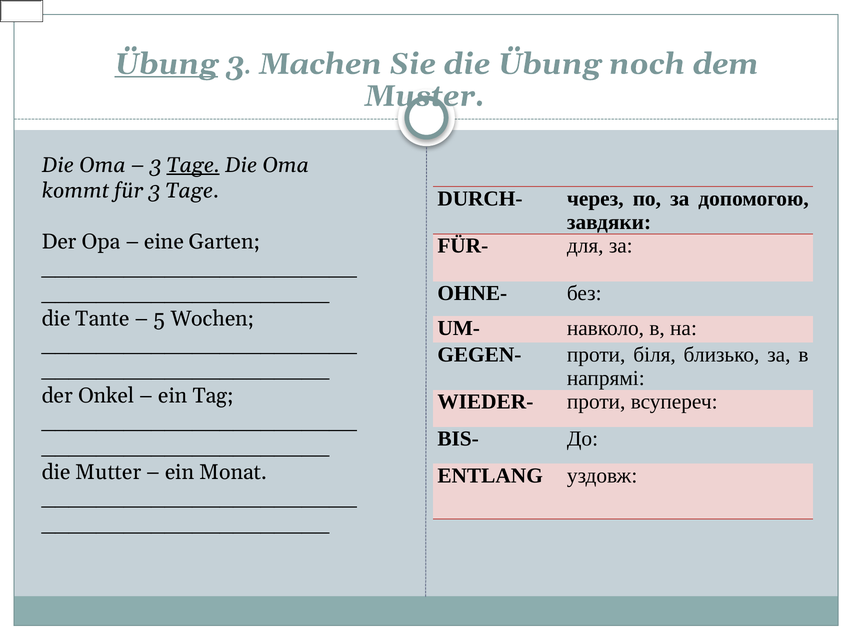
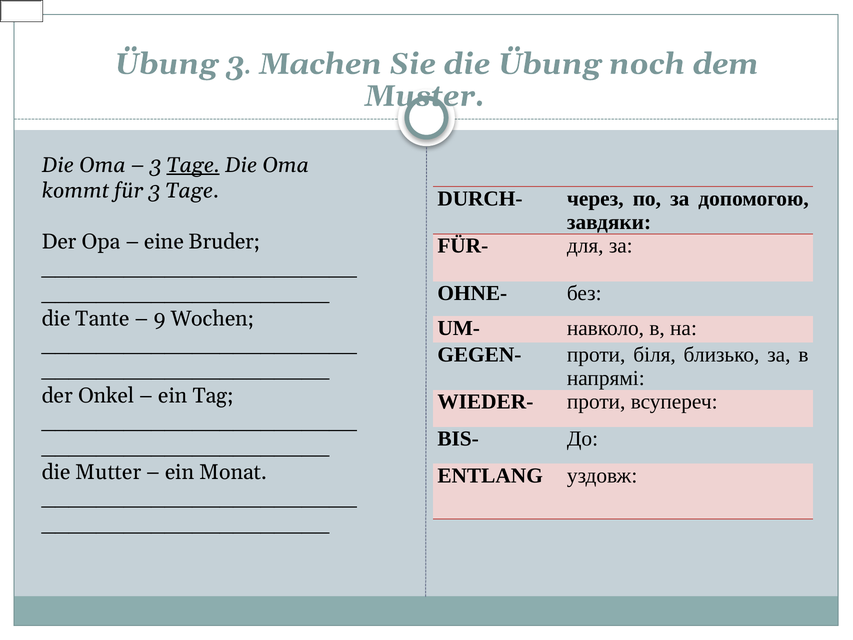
Übung at (166, 64) underline: present -> none
Garten: Garten -> Bruder
5: 5 -> 9
